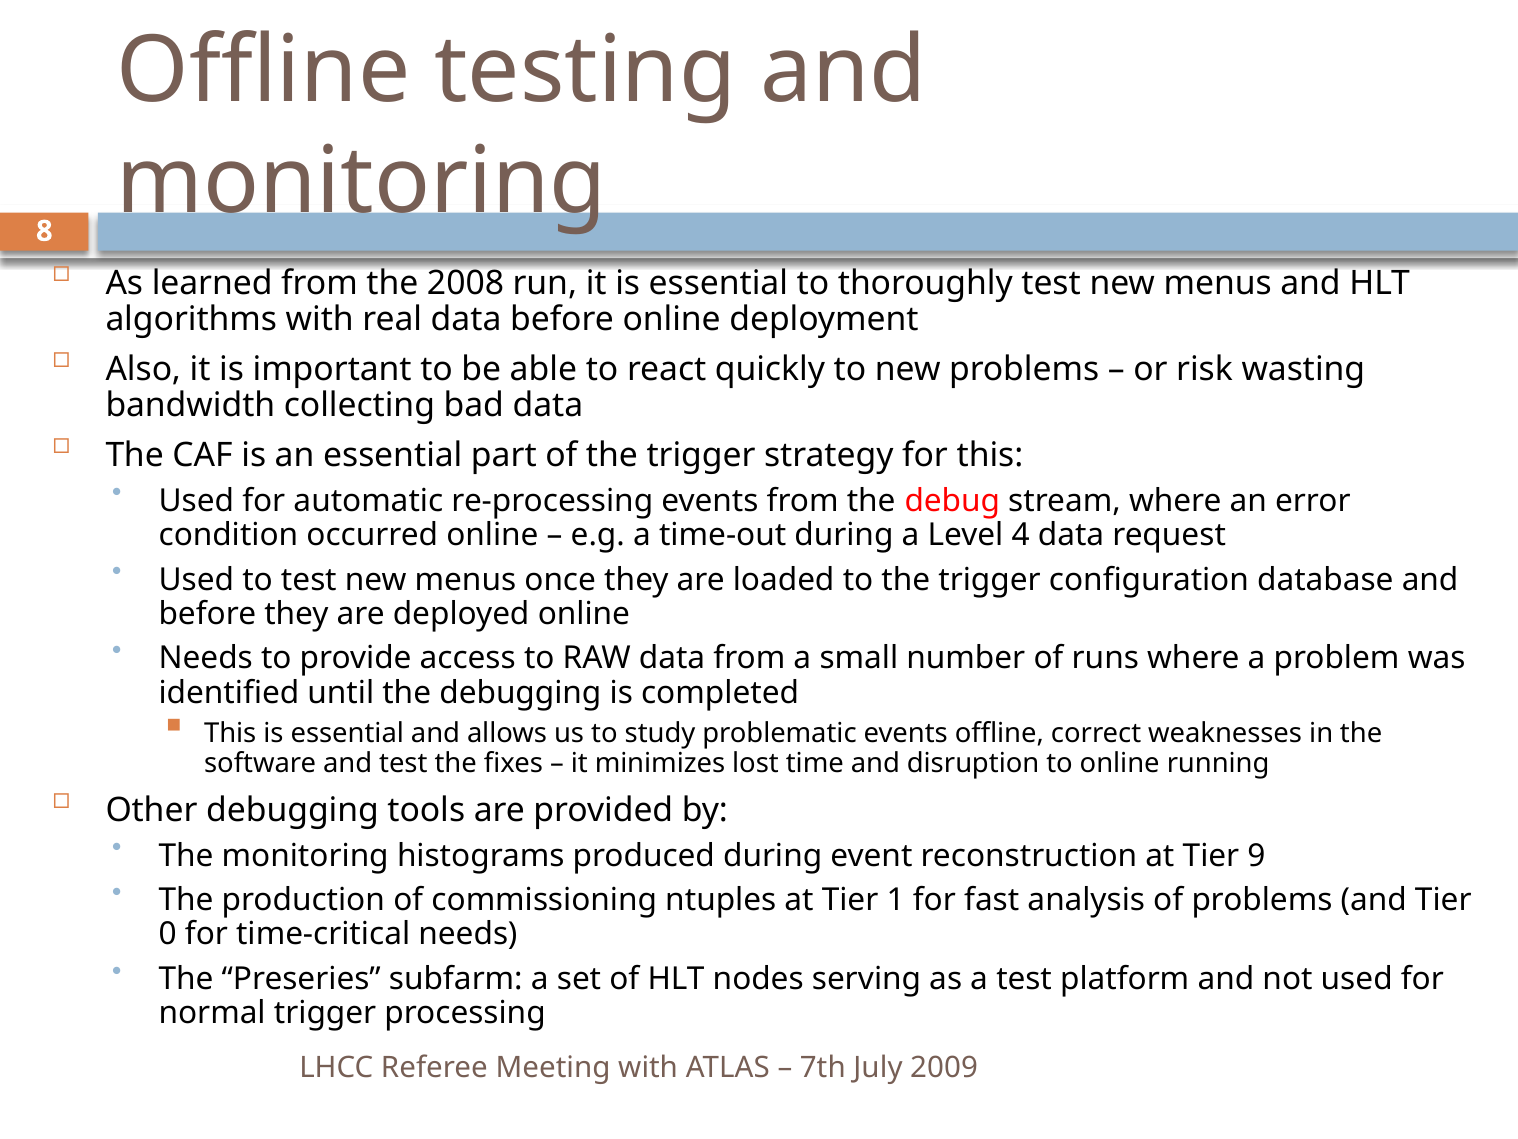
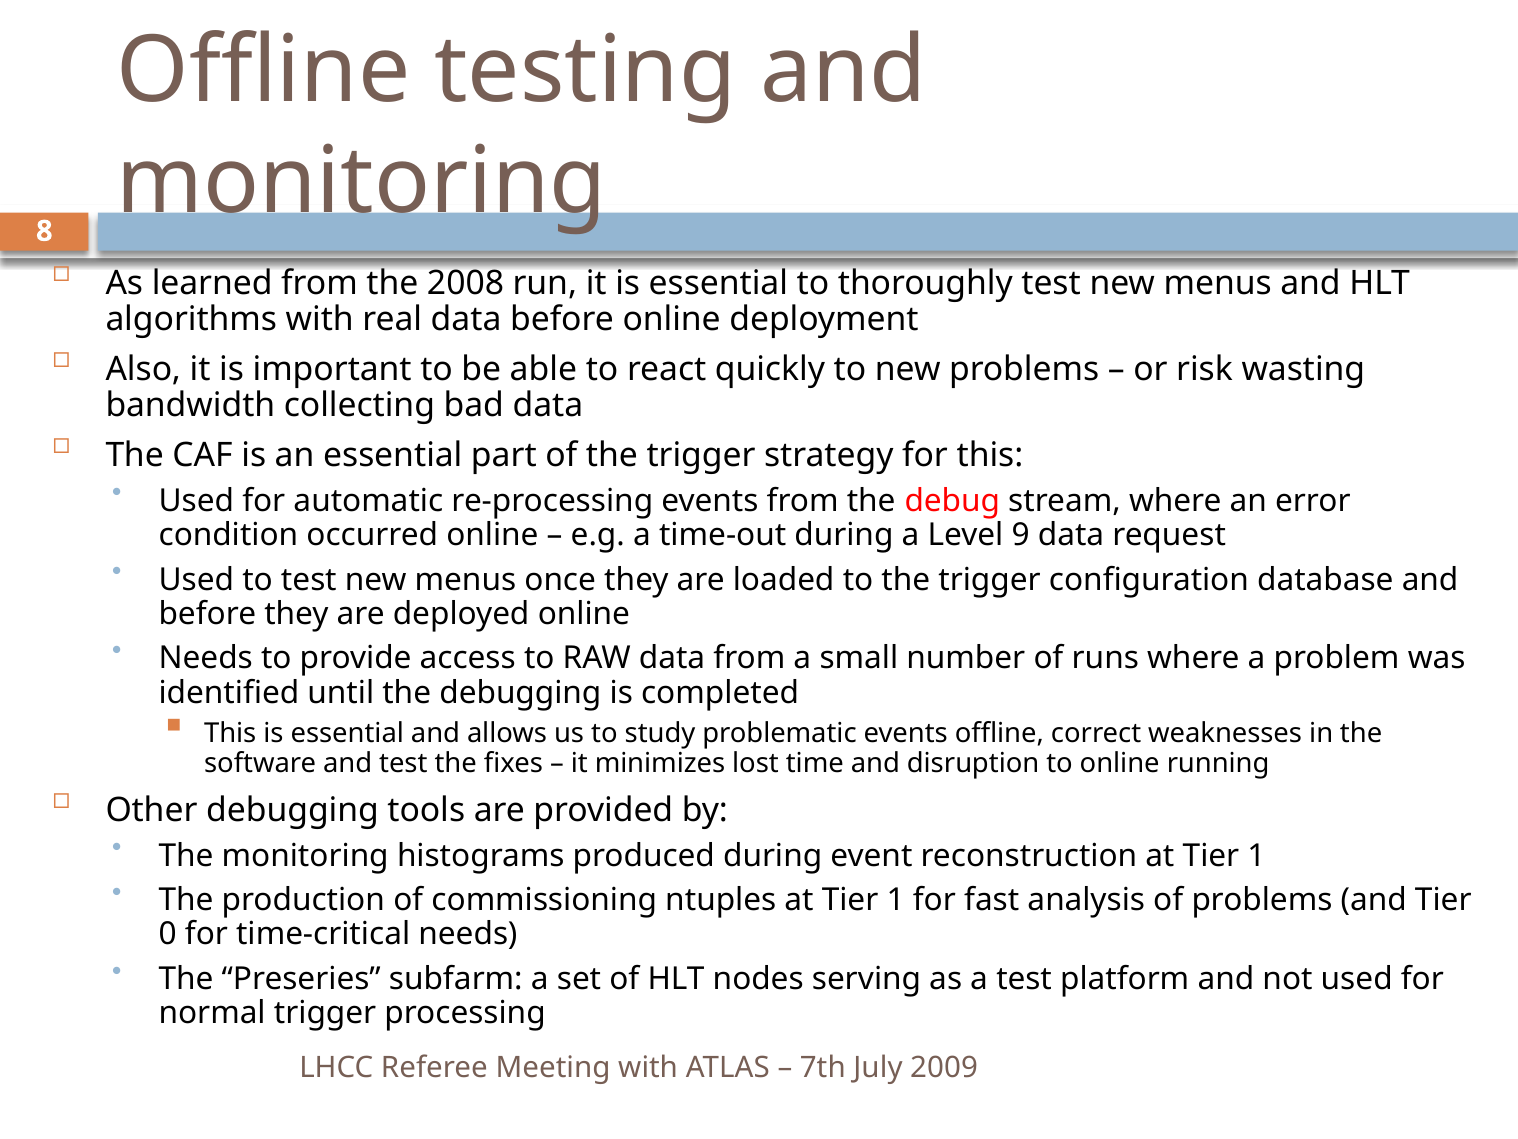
4: 4 -> 9
reconstruction at Tier 9: 9 -> 1
